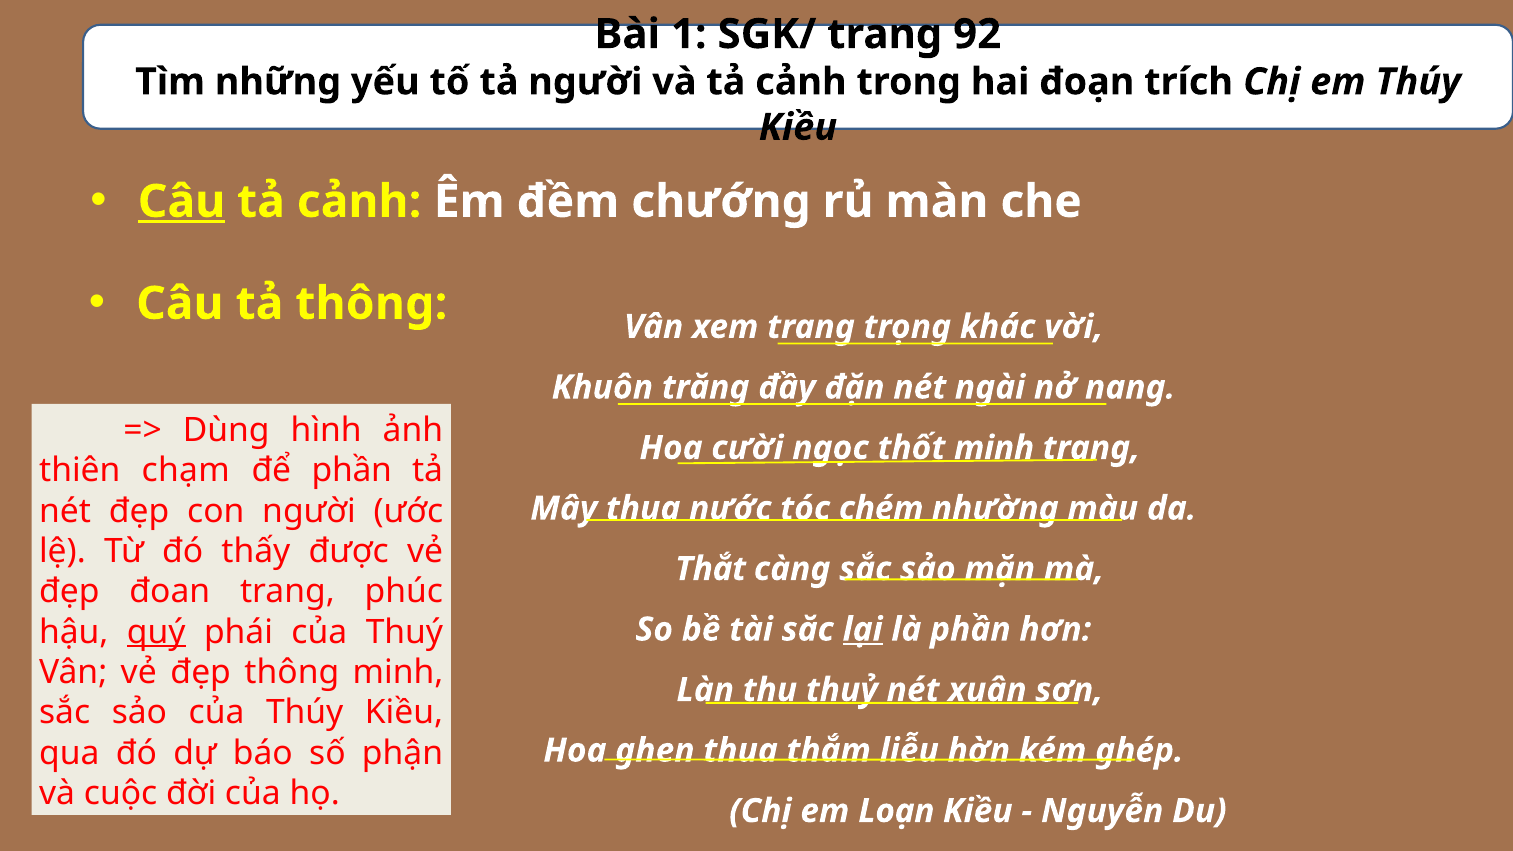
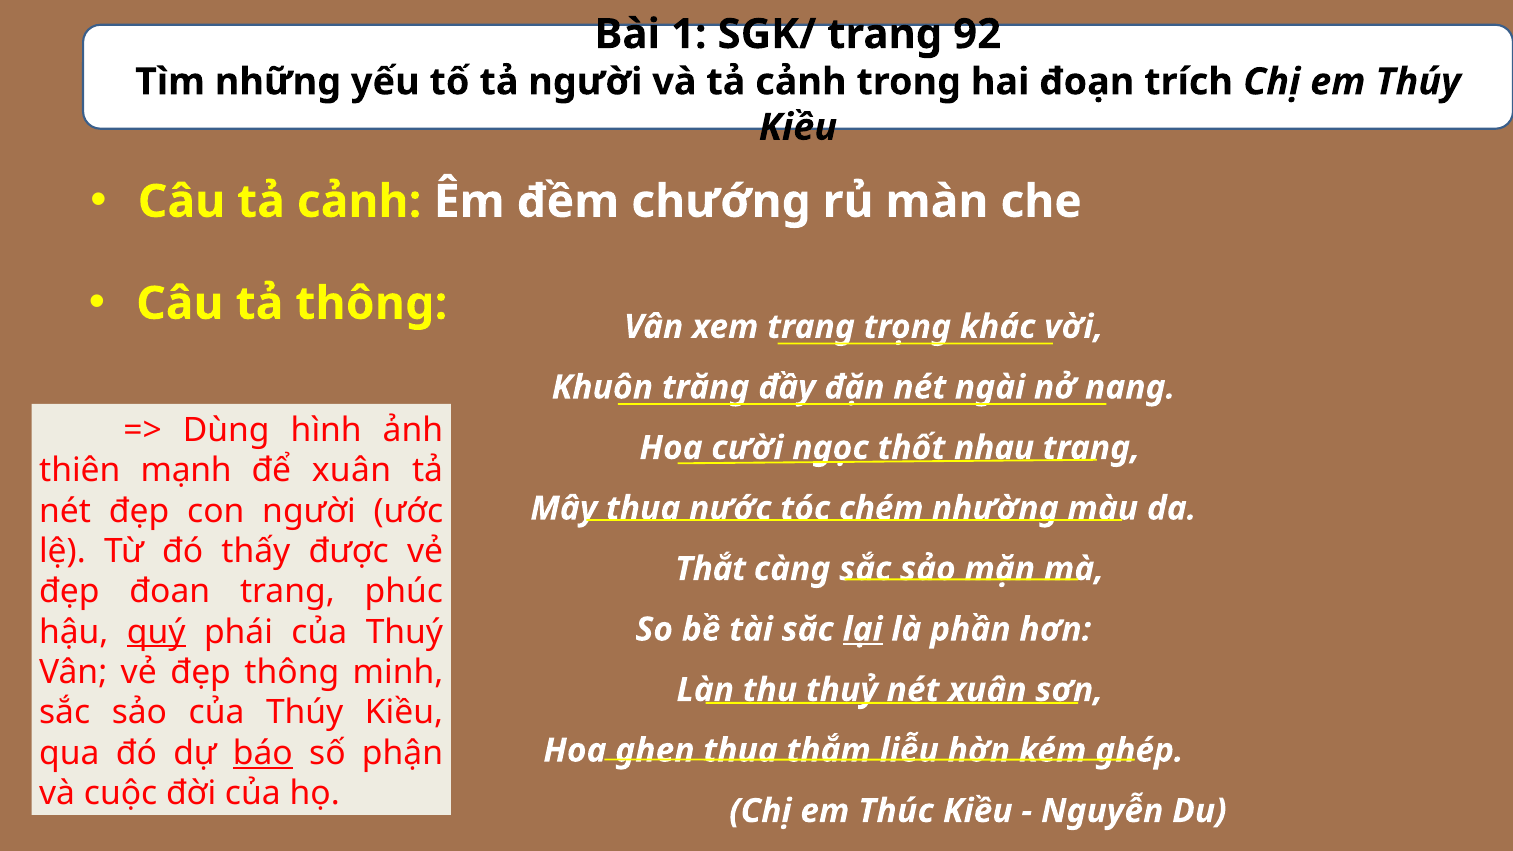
Câu at (181, 202) underline: present -> none
thốt minh: minh -> nhau
chạm: chạm -> mạnh
để phần: phần -> xuân
báo underline: none -> present
Loạn: Loạn -> Thúc
